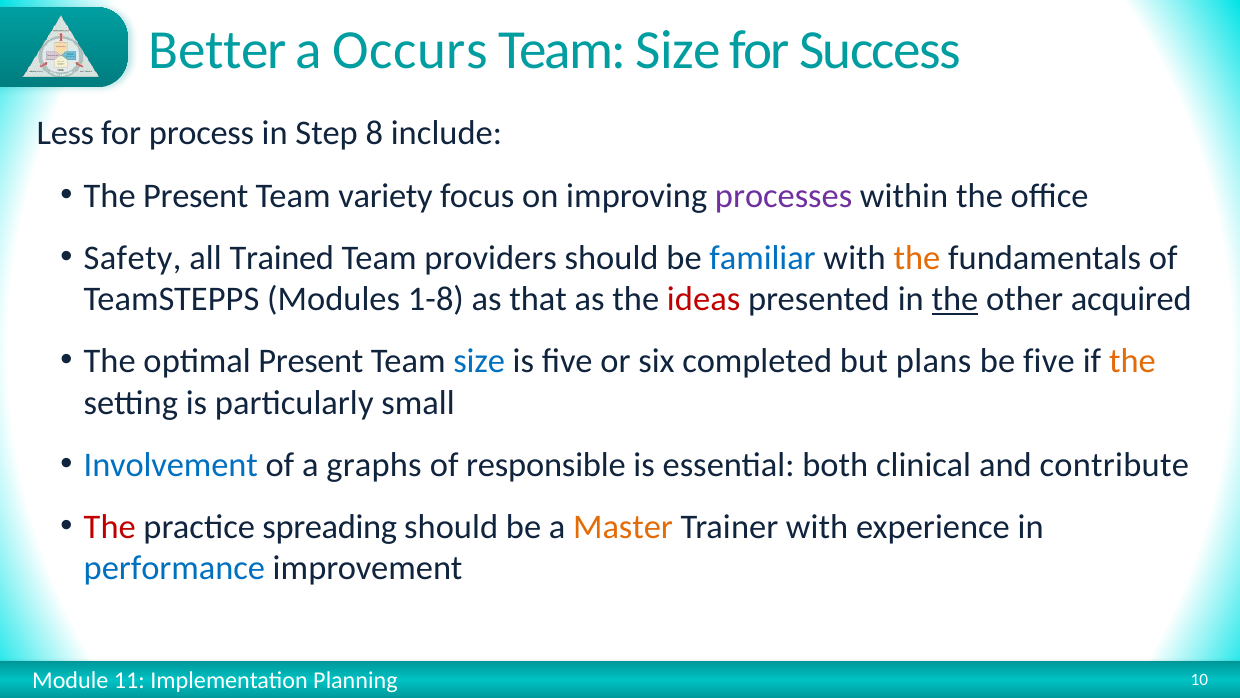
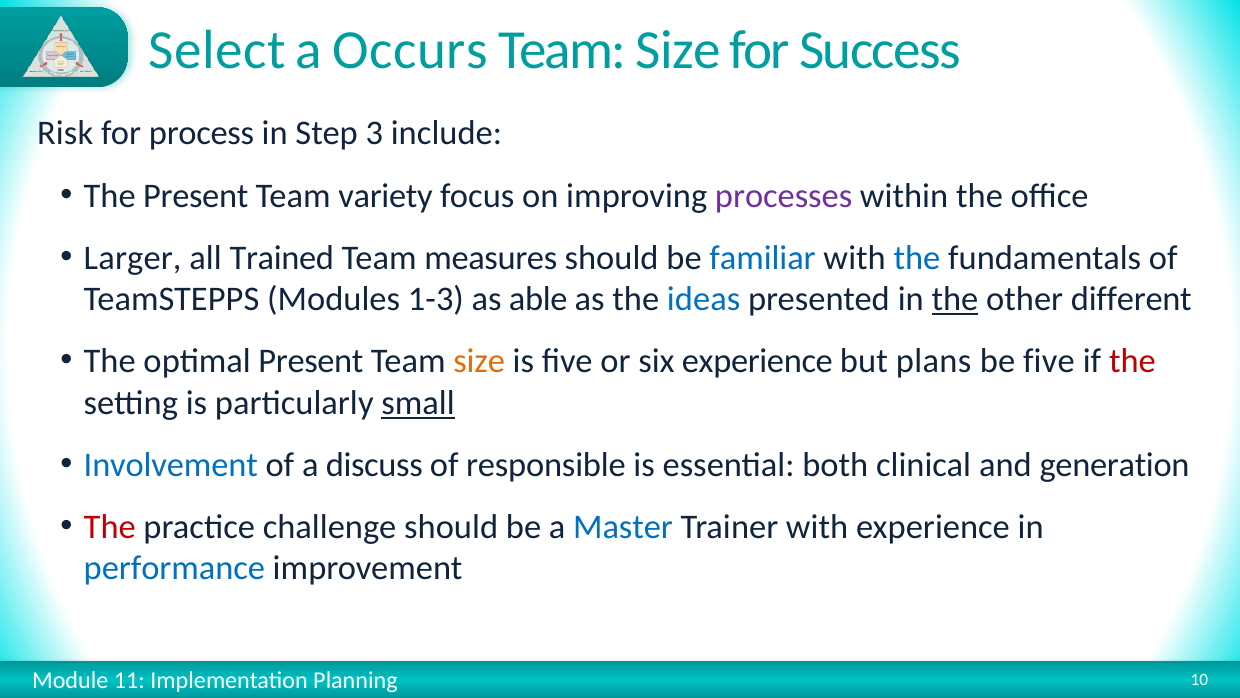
Better: Better -> Select
Less: Less -> Risk
8: 8 -> 3
Safety: Safety -> Larger
providers: providers -> measures
the at (917, 258) colour: orange -> blue
1-8: 1-8 -> 1-3
that: that -> able
ideas colour: red -> blue
acquired: acquired -> different
size at (479, 361) colour: blue -> orange
six completed: completed -> experience
the at (1132, 361) colour: orange -> red
small underline: none -> present
graphs: graphs -> discuss
contribute: contribute -> generation
spreading: spreading -> challenge
Master colour: orange -> blue
